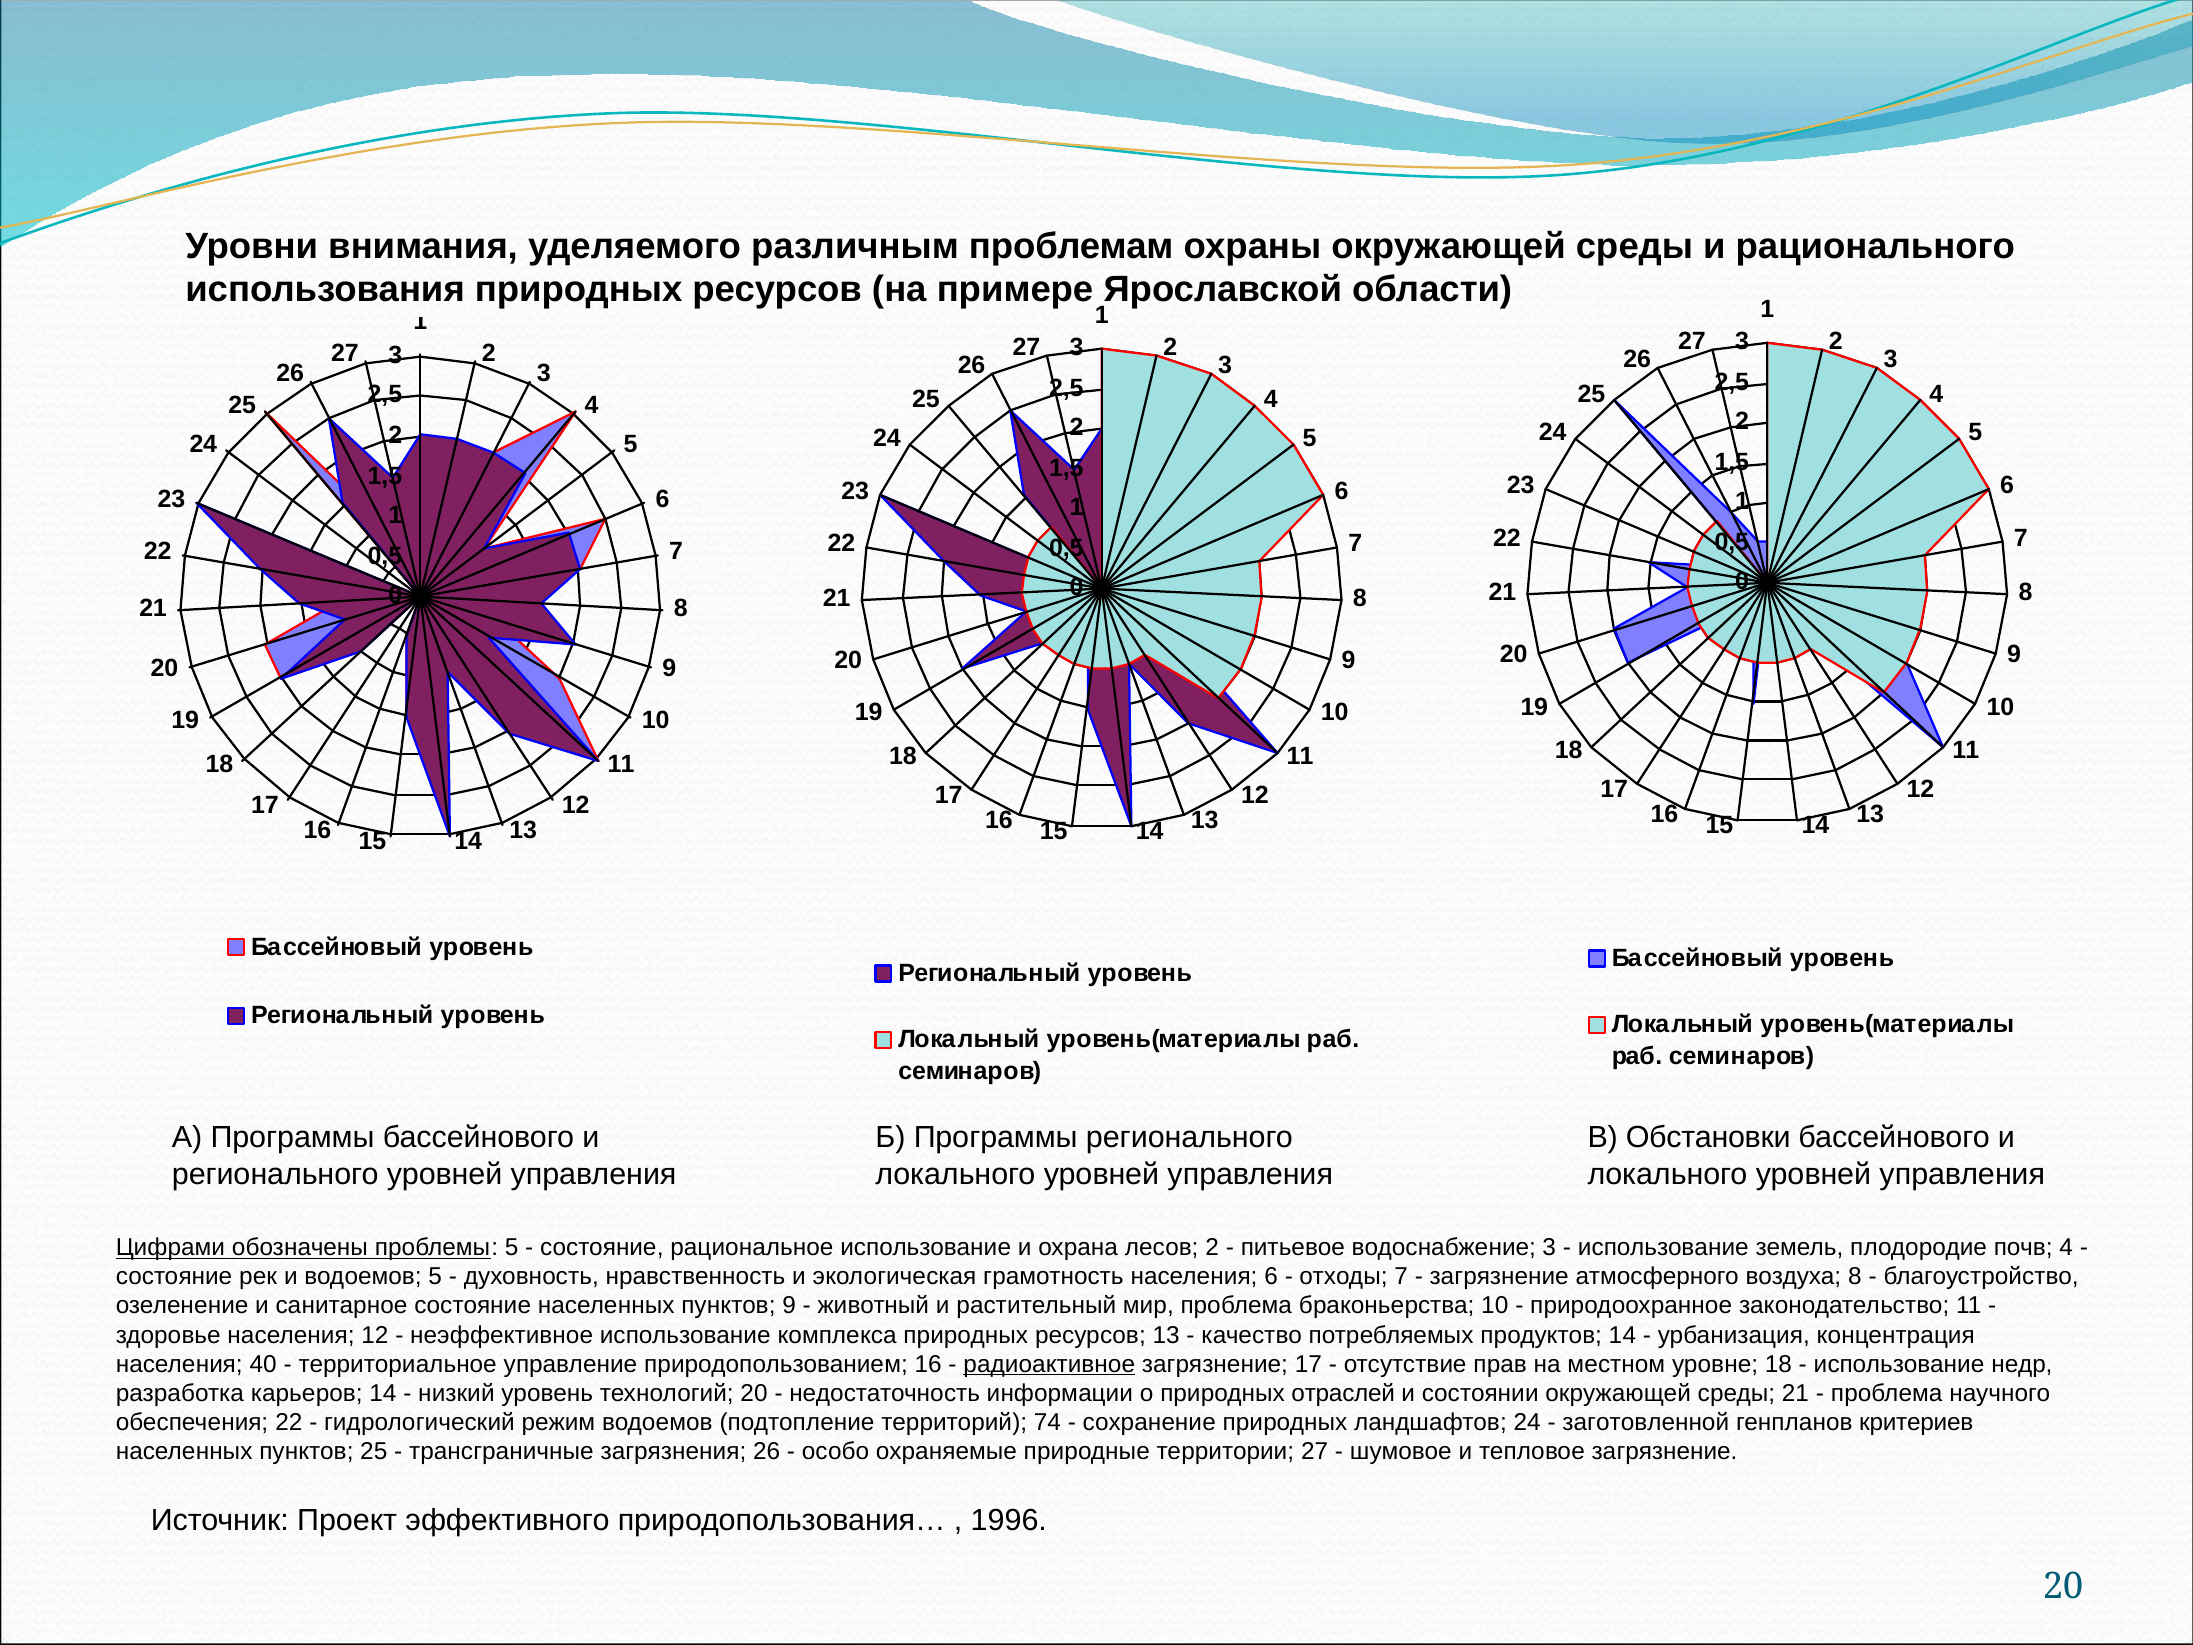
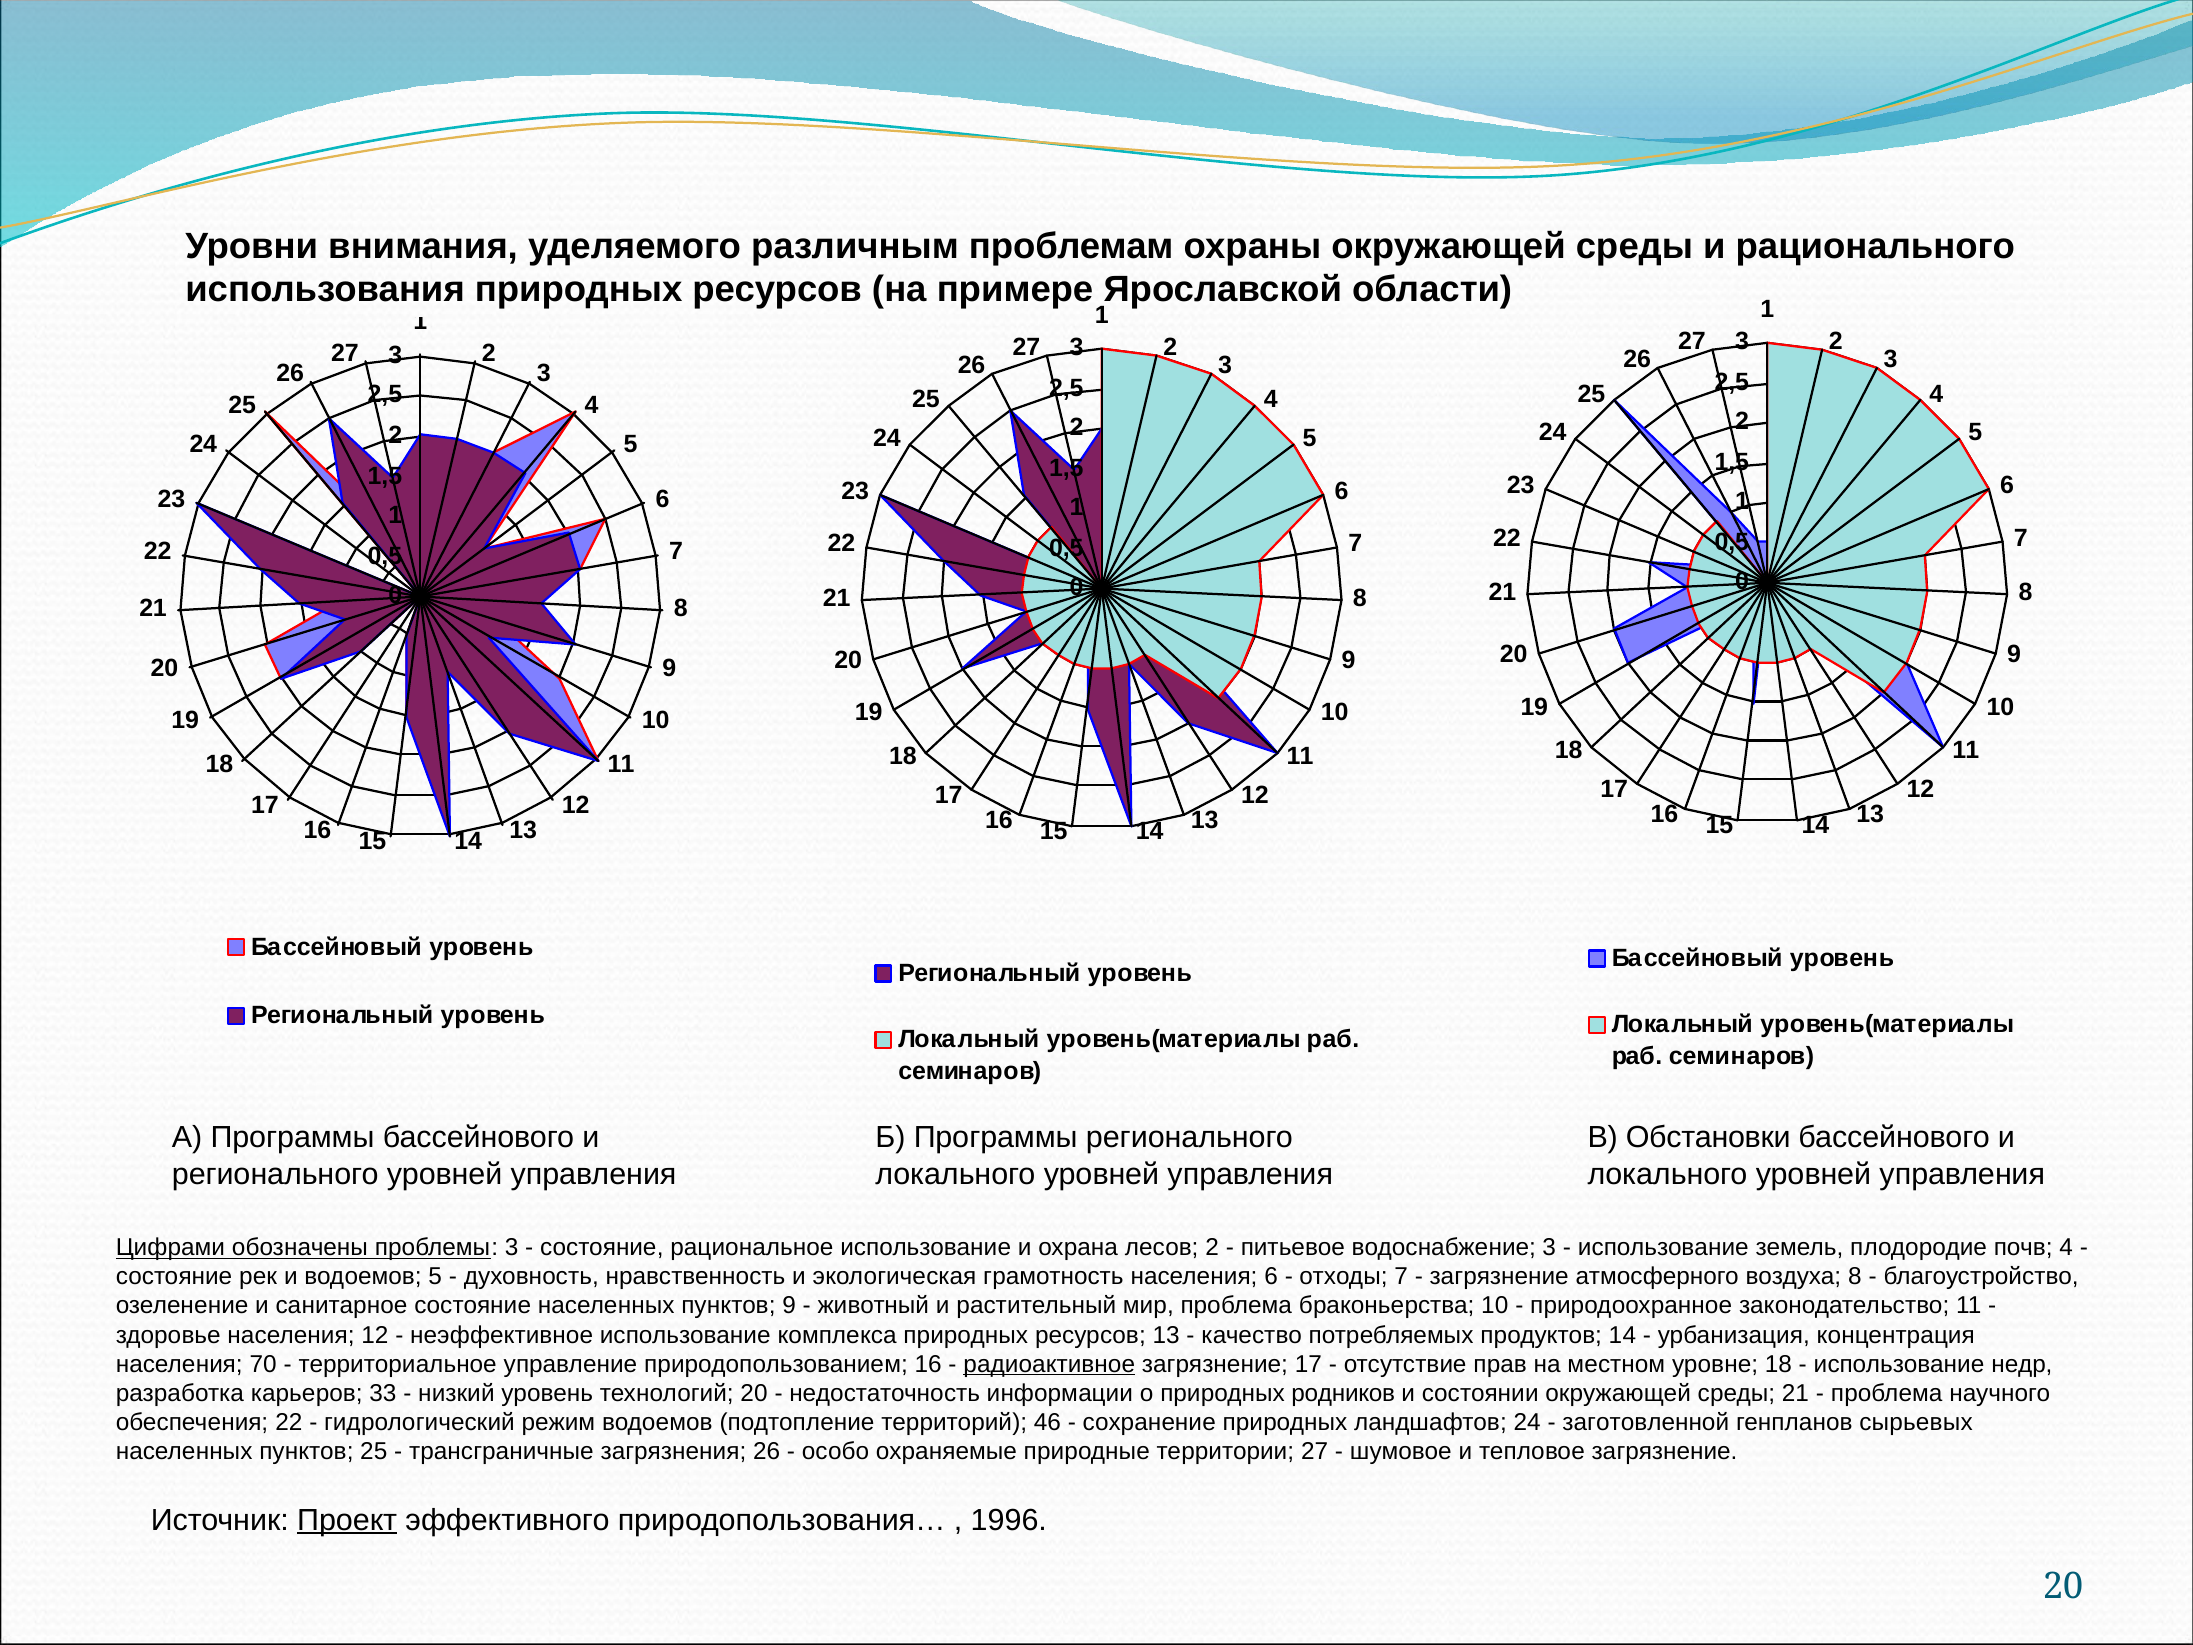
проблемы 5: 5 -> 3
40: 40 -> 70
карьеров 14: 14 -> 33
отраслей: отраслей -> родников
74: 74 -> 46
критериев: критериев -> сырьевых
Проект underline: none -> present
